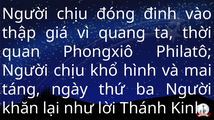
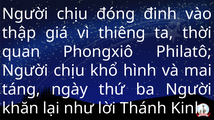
quang: quang -> thiêng
